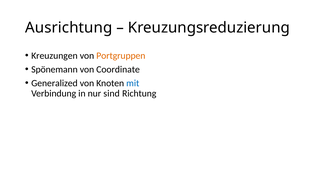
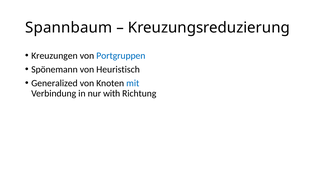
Ausrichtung: Ausrichtung -> Spannbaum
Portgruppen colour: orange -> blue
Coordinate: Coordinate -> Heuristisch
sind: sind -> with
